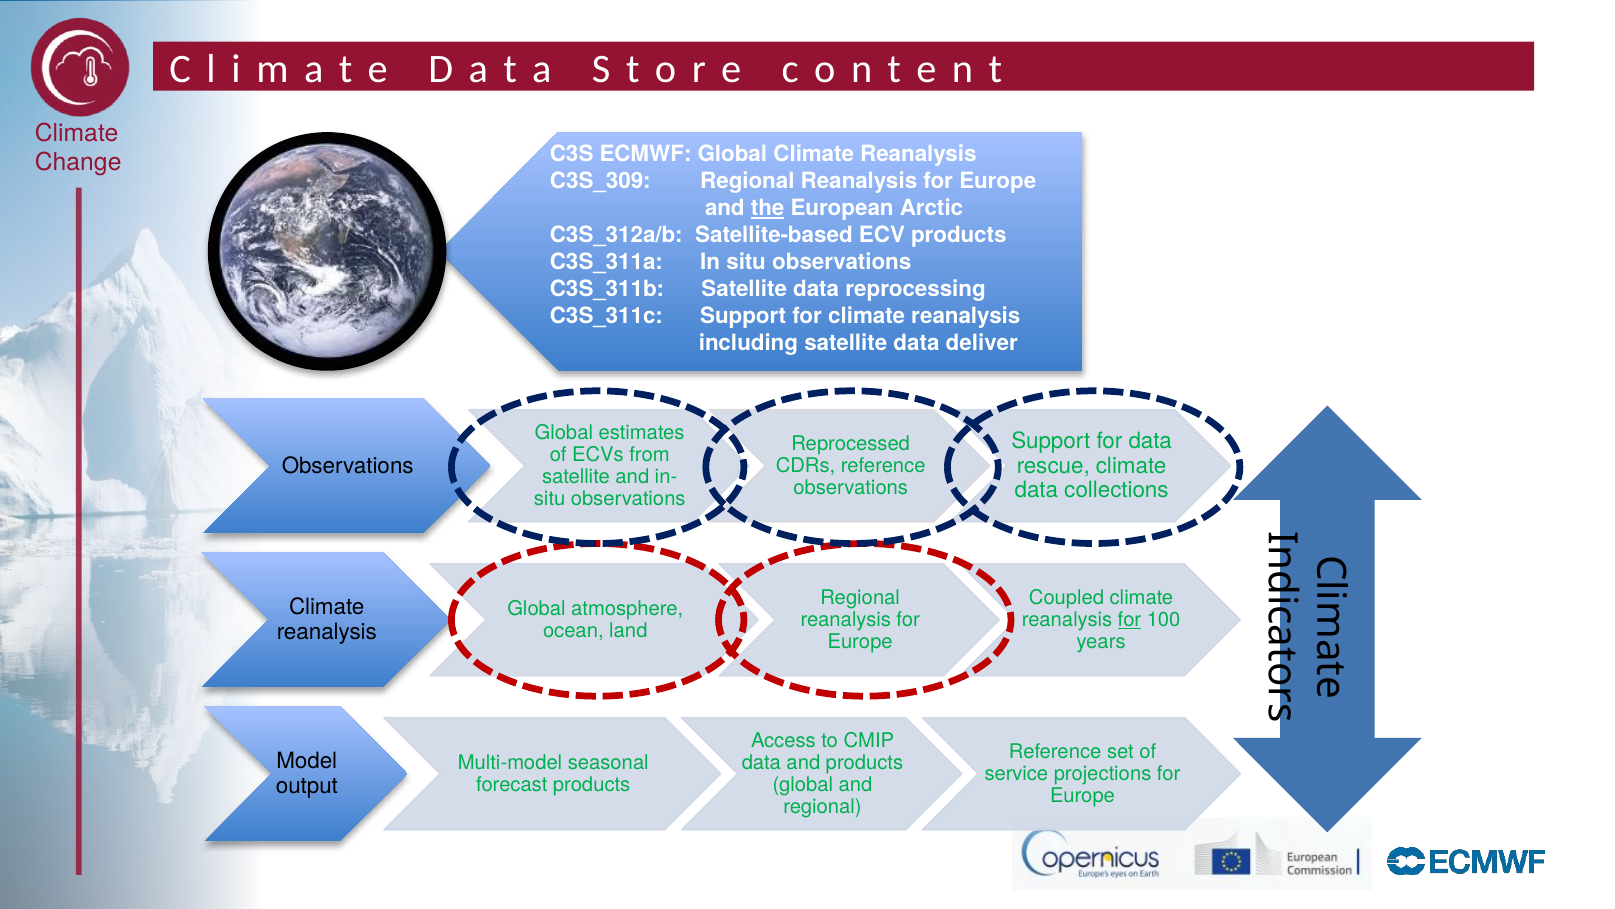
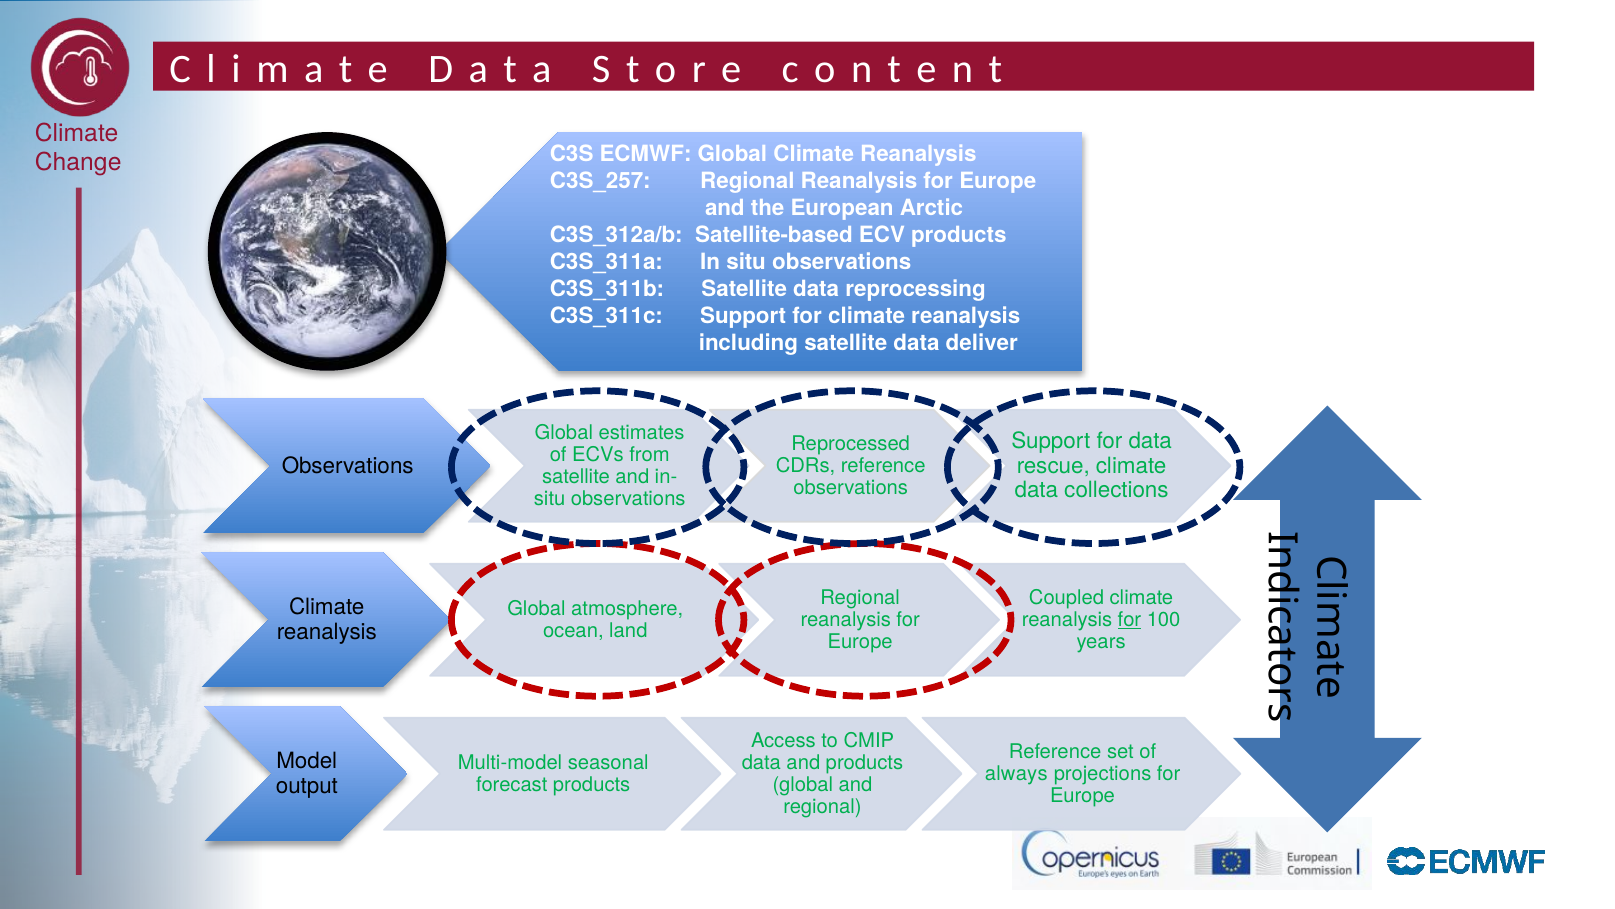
C3S_309: C3S_309 -> C3S_257
the underline: present -> none
service: service -> always
